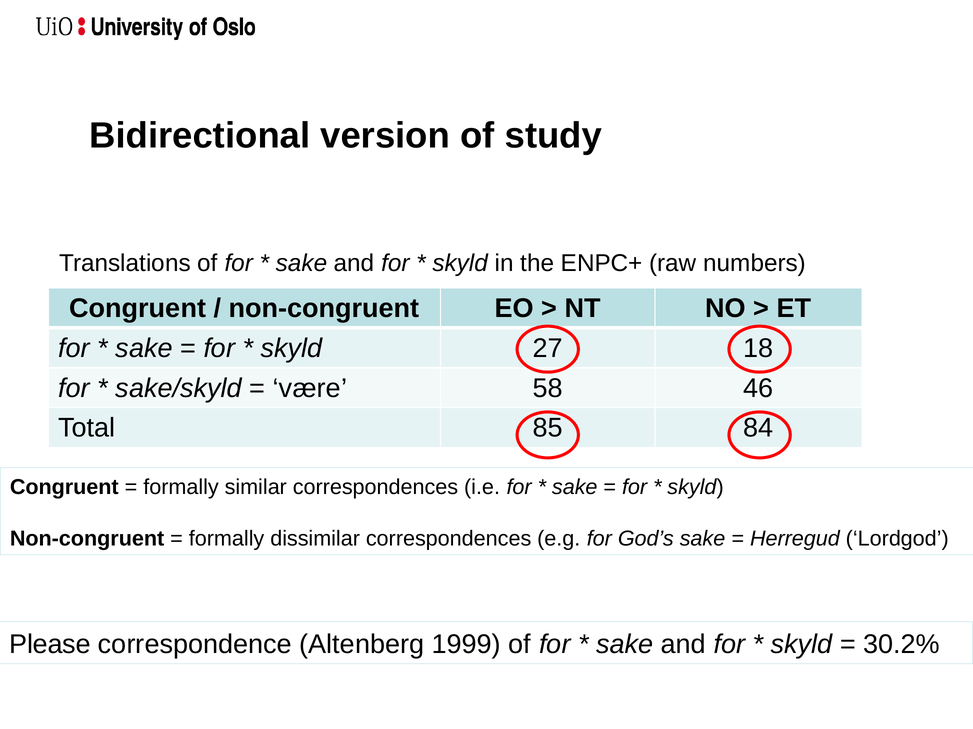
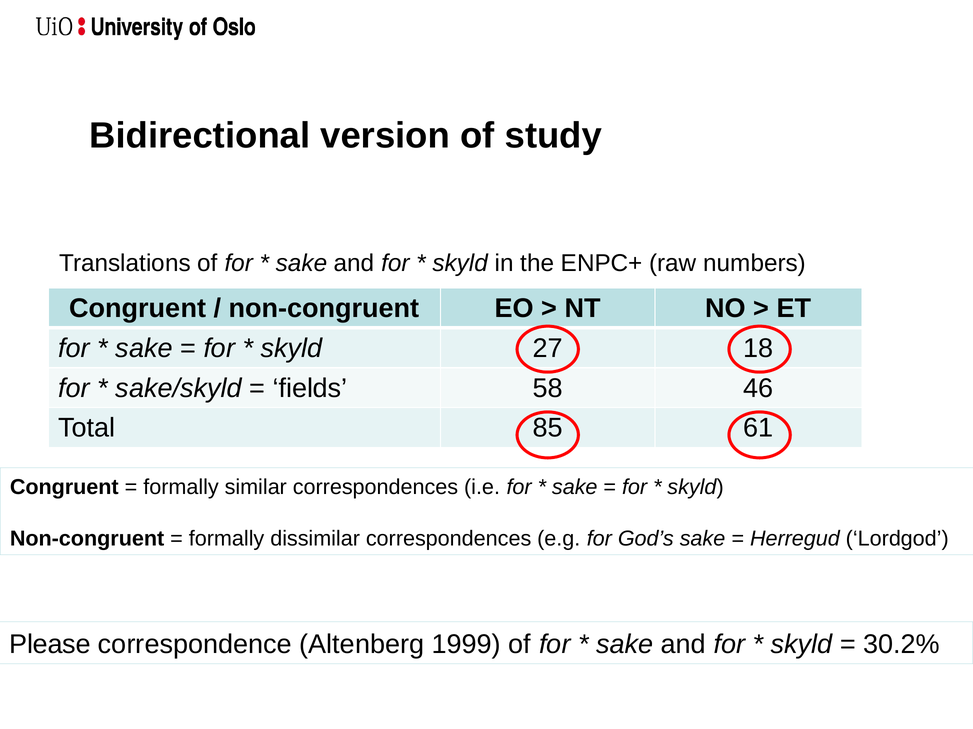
være: være -> fields
84: 84 -> 61
